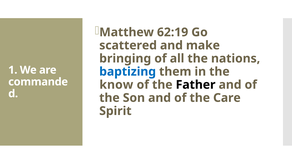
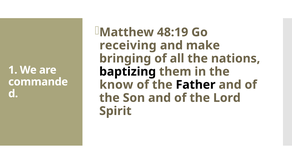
62:19: 62:19 -> 48:19
scattered: scattered -> receiving
baptizing colour: blue -> black
Care: Care -> Lord
